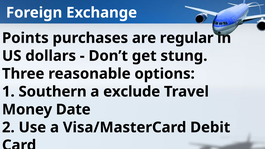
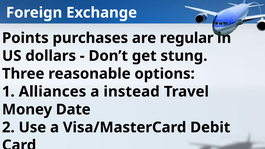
Southern: Southern -> Alliances
exclude: exclude -> instead
